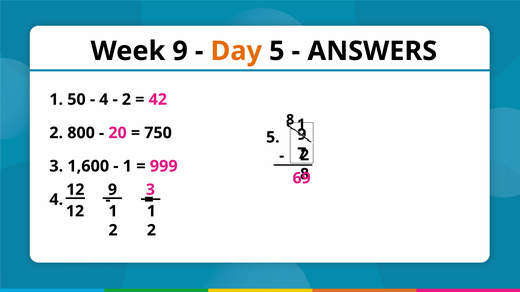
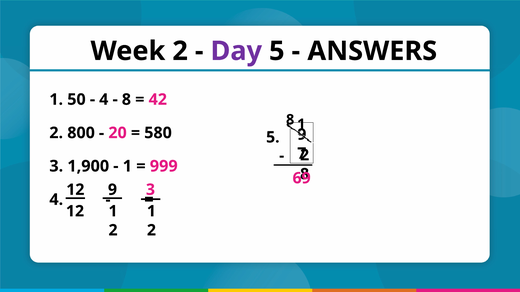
Week 9: 9 -> 2
Day colour: orange -> purple
2 at (126, 100): 2 -> 8
750: 750 -> 580
1,600: 1,600 -> 1,900
